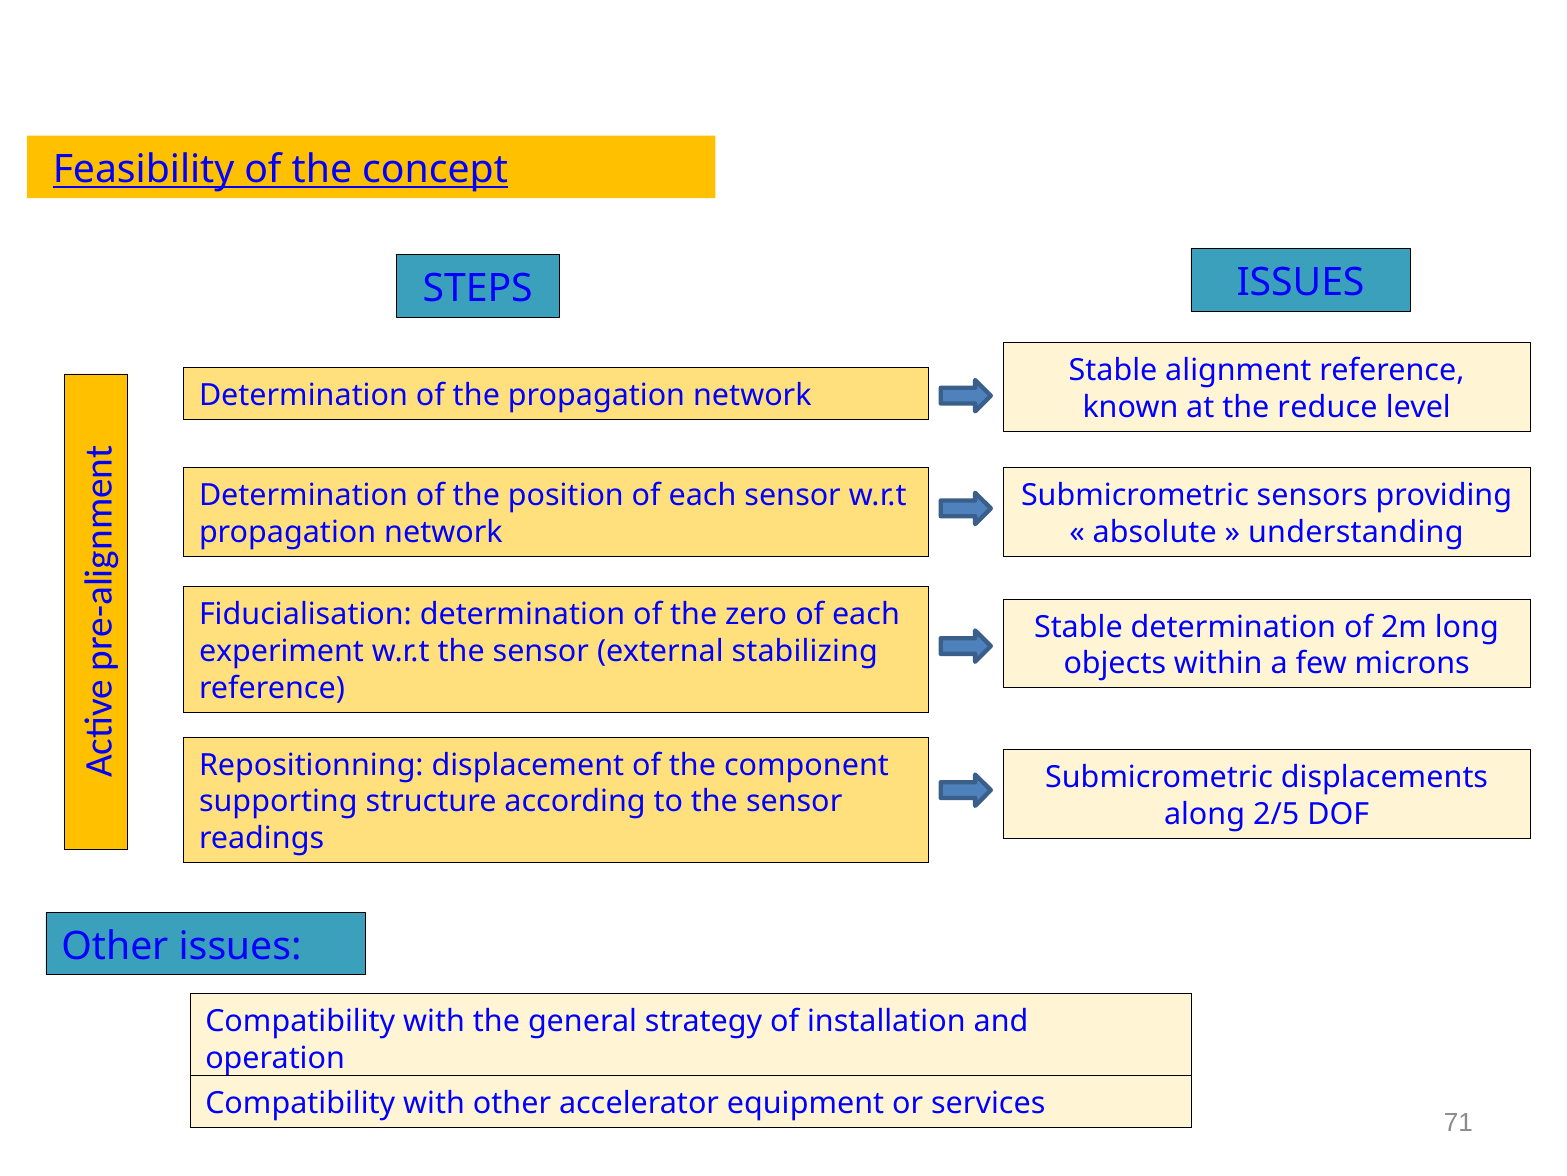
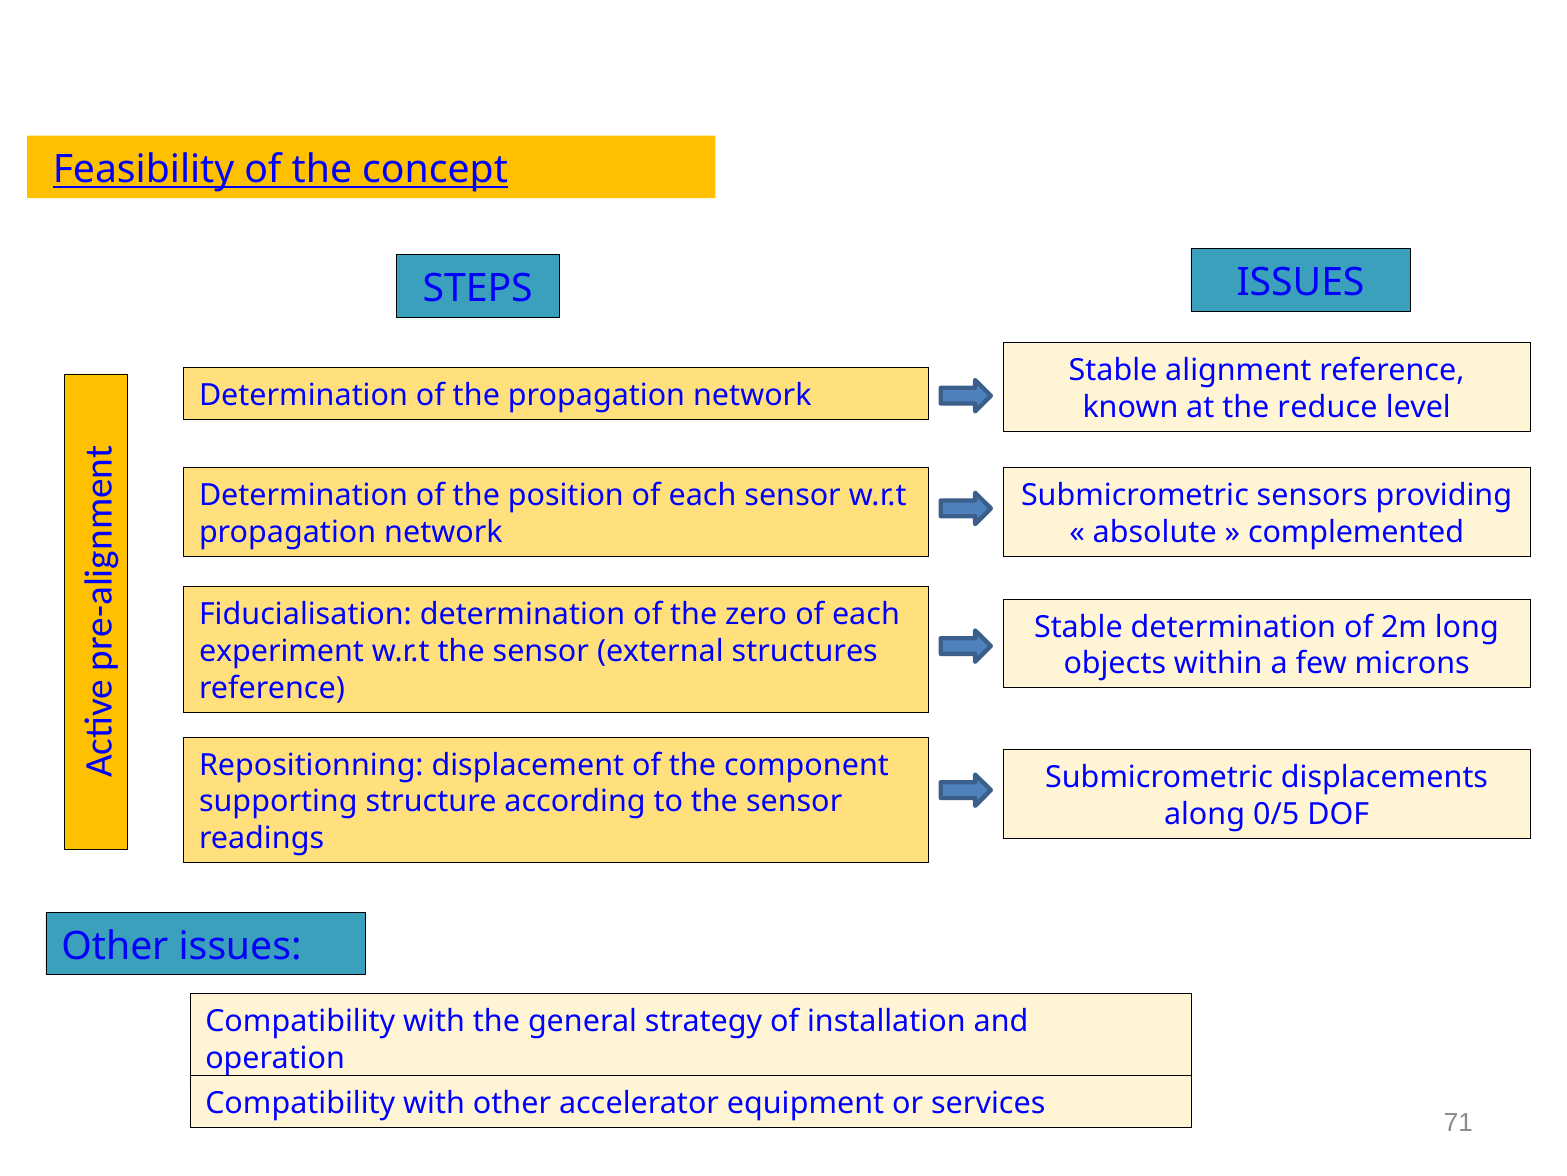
understanding: understanding -> complemented
stabilizing: stabilizing -> structures
2/5: 2/5 -> 0/5
